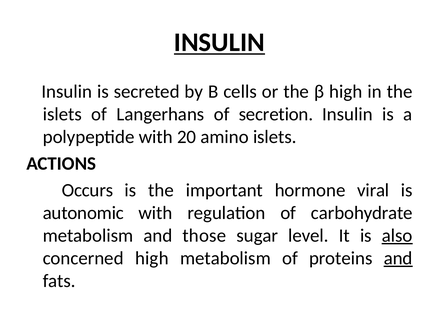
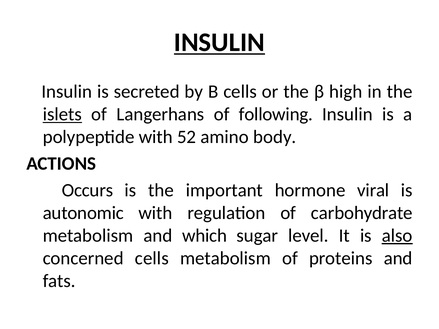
islets at (62, 114) underline: none -> present
secretion: secretion -> following
20: 20 -> 52
amino islets: islets -> body
those: those -> which
concerned high: high -> cells
and at (398, 258) underline: present -> none
